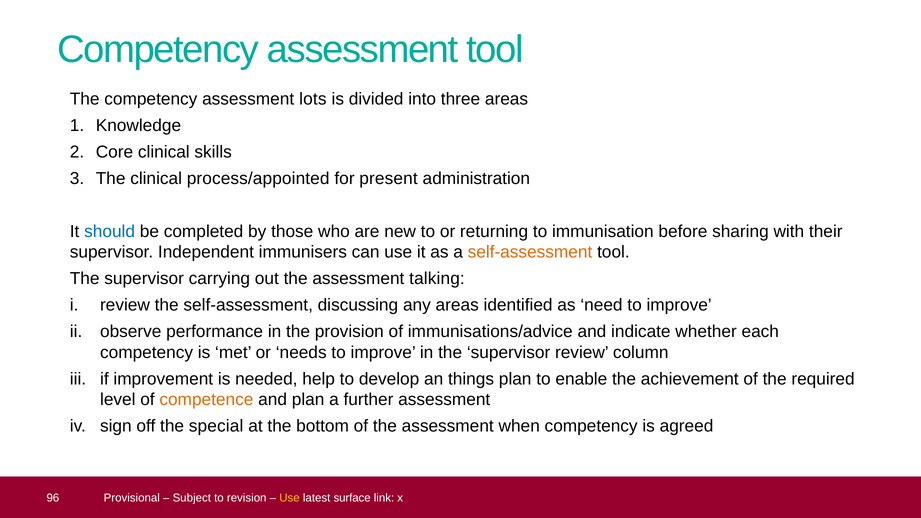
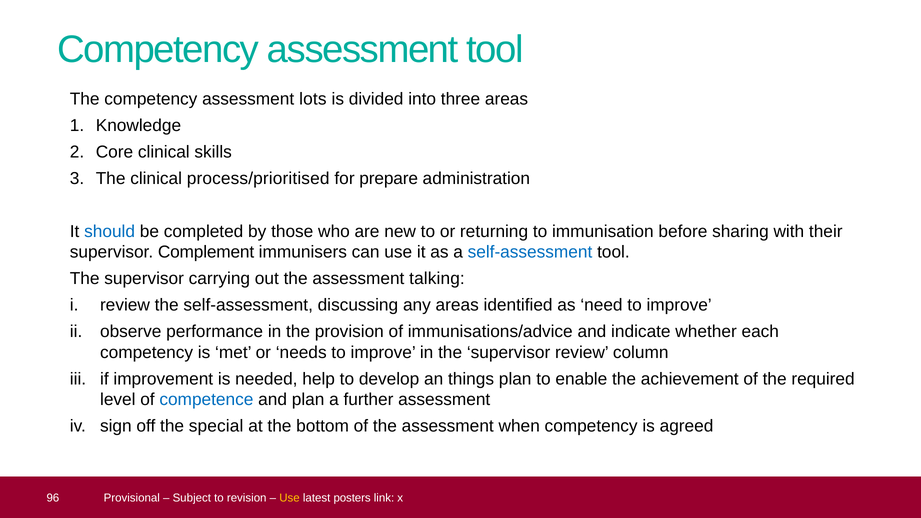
process/appointed: process/appointed -> process/prioritised
present: present -> prepare
Independent: Independent -> Complement
self-assessment at (530, 252) colour: orange -> blue
competence colour: orange -> blue
surface: surface -> posters
